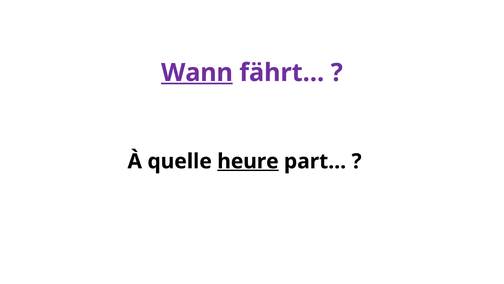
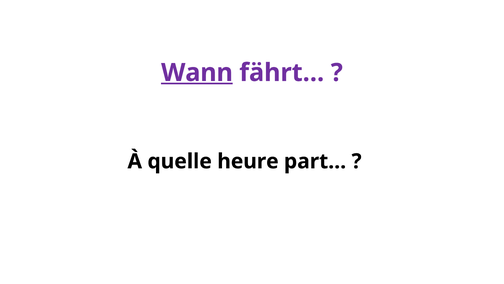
heure underline: present -> none
